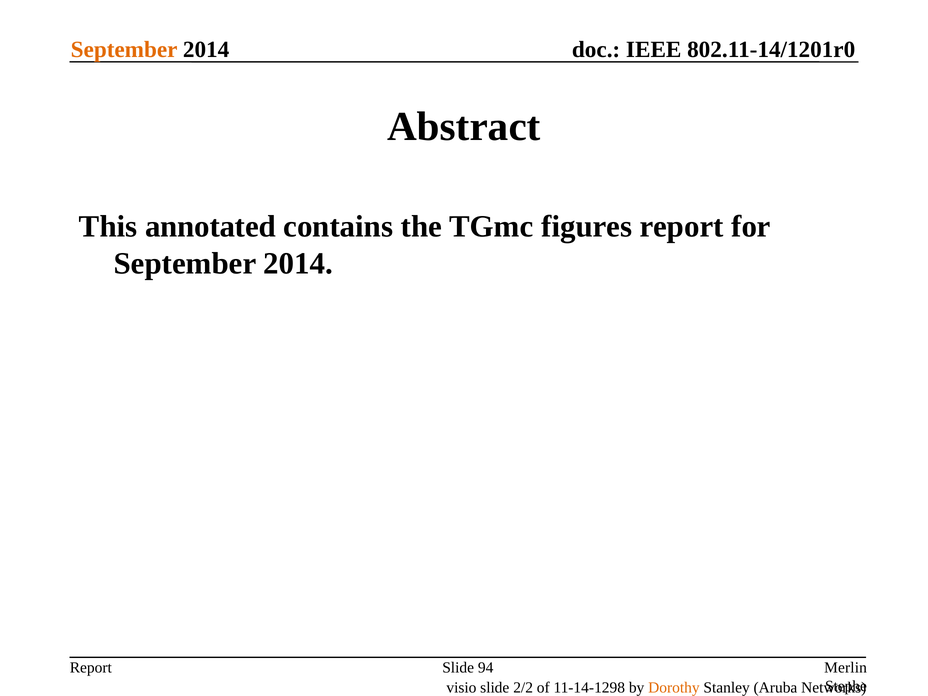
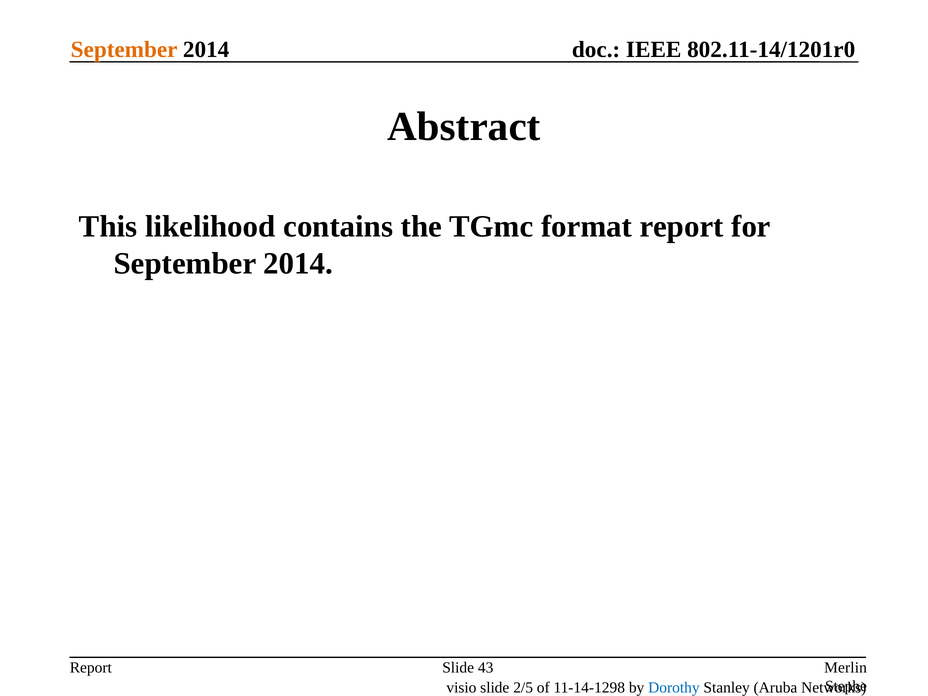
annotated: annotated -> likelihood
figures: figures -> format
94: 94 -> 43
2/2: 2/2 -> 2/5
Dorothy colour: orange -> blue
